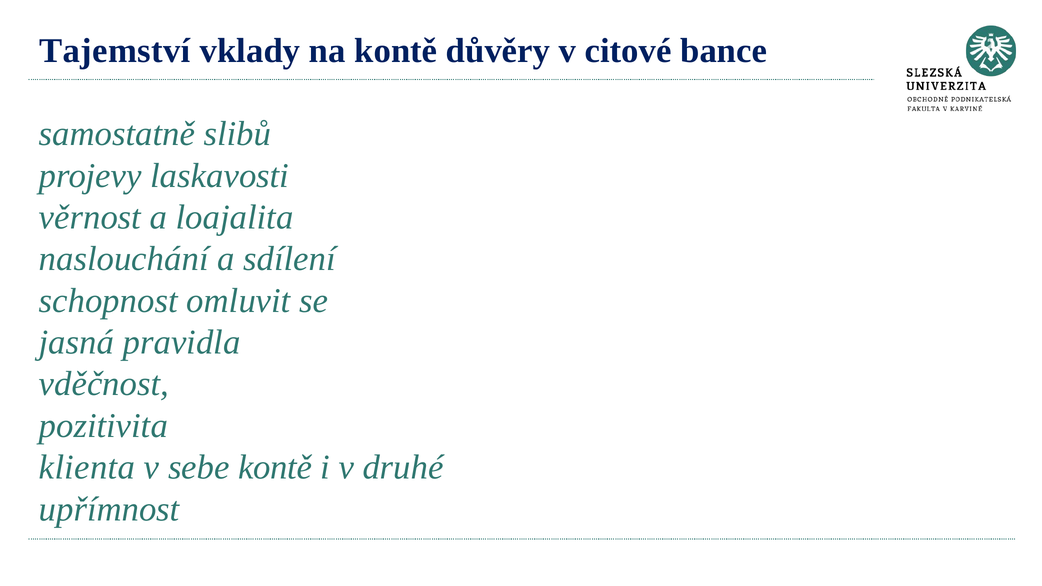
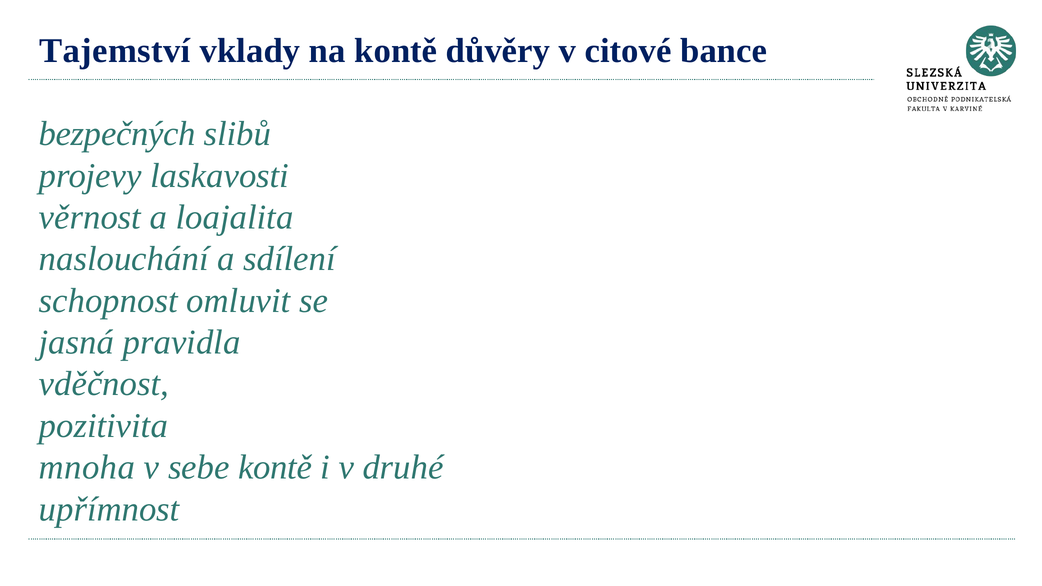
samostatně: samostatně -> bezpečných
klienta: klienta -> mnoha
